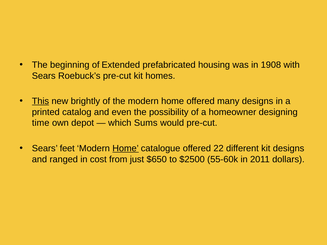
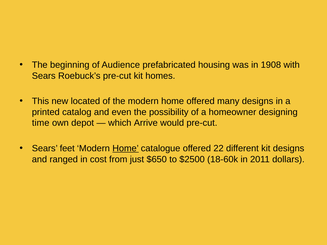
Extended: Extended -> Audience
This underline: present -> none
brightly: brightly -> located
Sums: Sums -> Arrive
55-60k: 55-60k -> 18-60k
